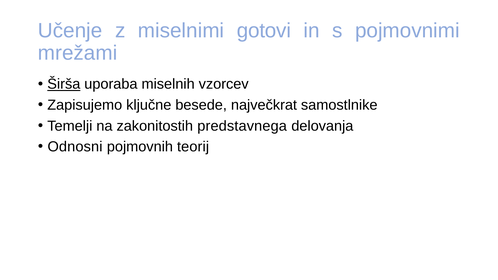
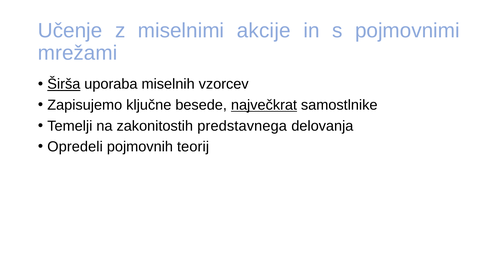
gotovi: gotovi -> akcije
največkrat underline: none -> present
Odnosni: Odnosni -> Opredeli
